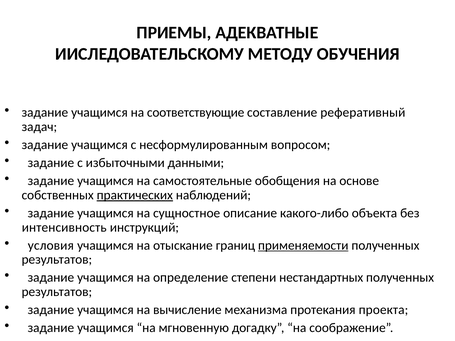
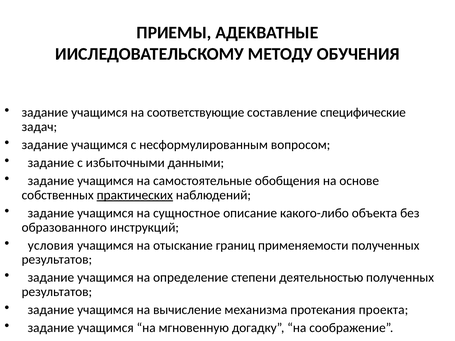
реферативный: реферативный -> специфические
интенсивность: интенсивность -> образованного
применяемости underline: present -> none
нестандартных: нестандартных -> деятельностью
